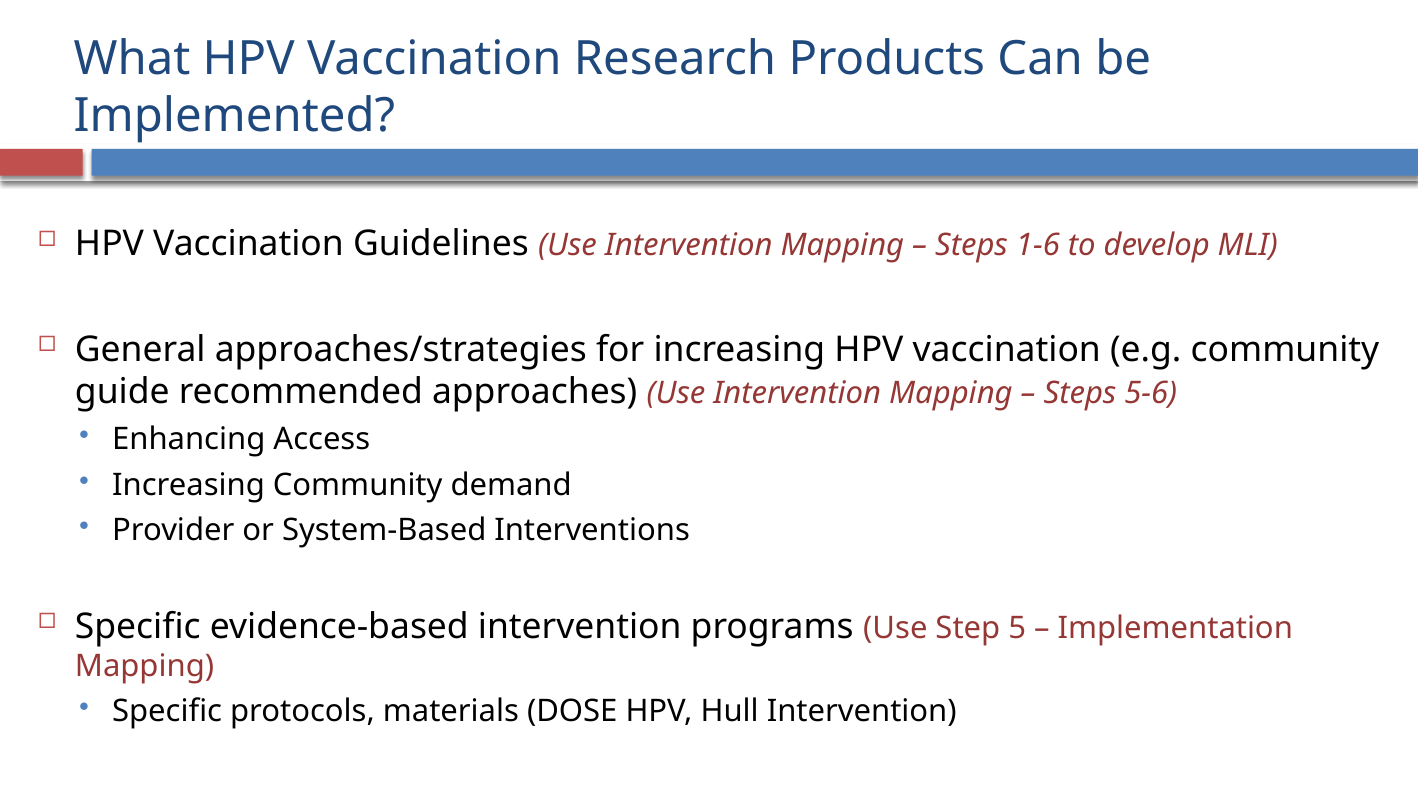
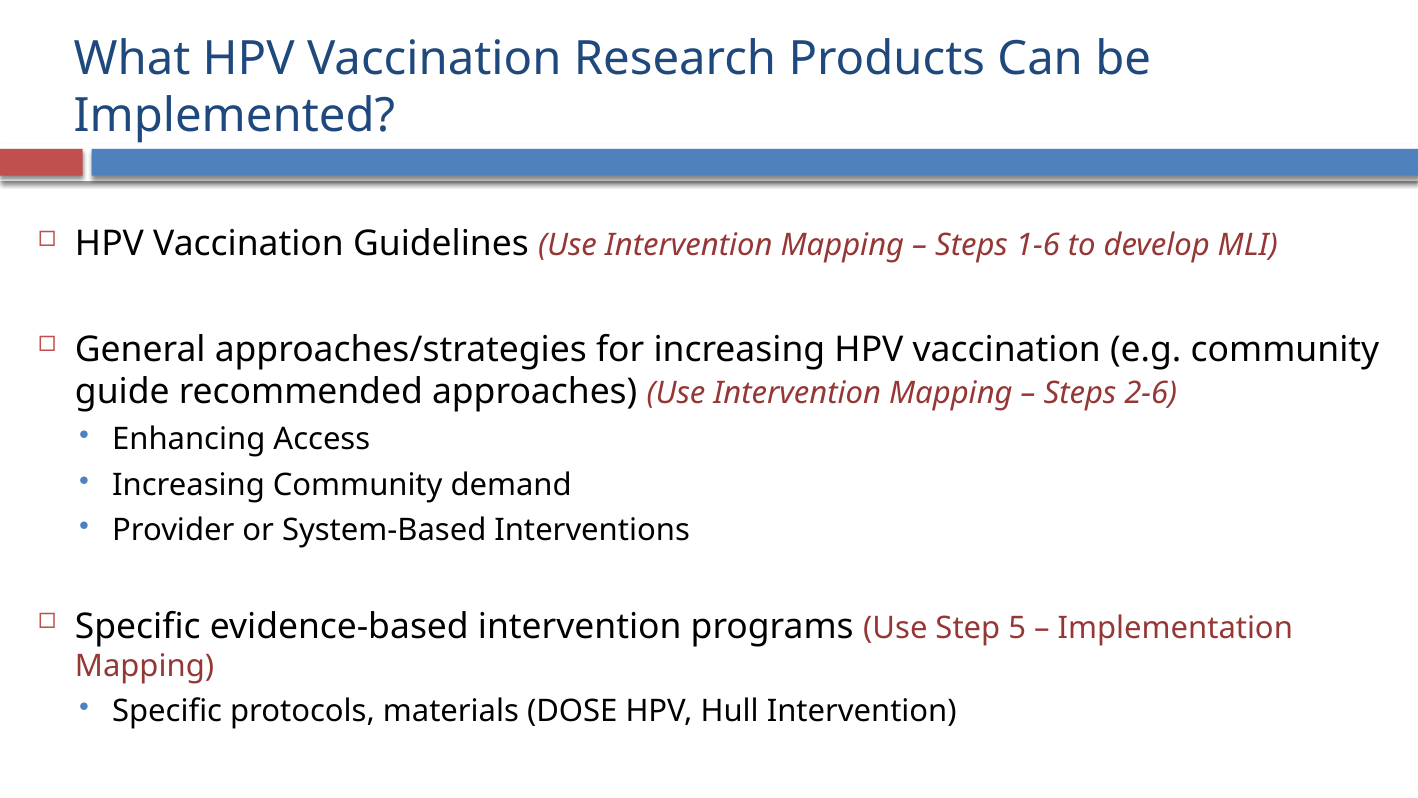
5-6: 5-6 -> 2-6
